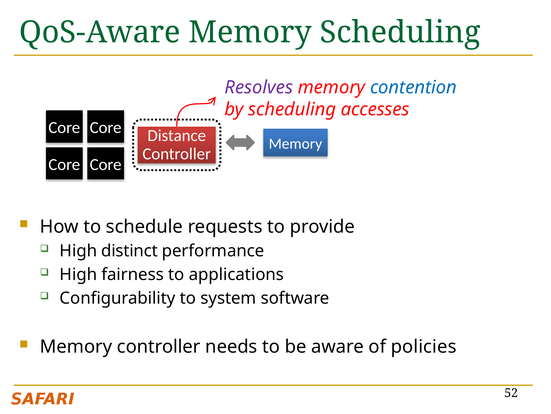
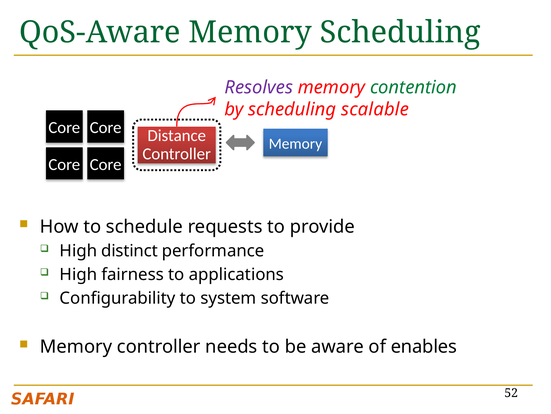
contention colour: blue -> green
accesses: accesses -> scalable
policies: policies -> enables
